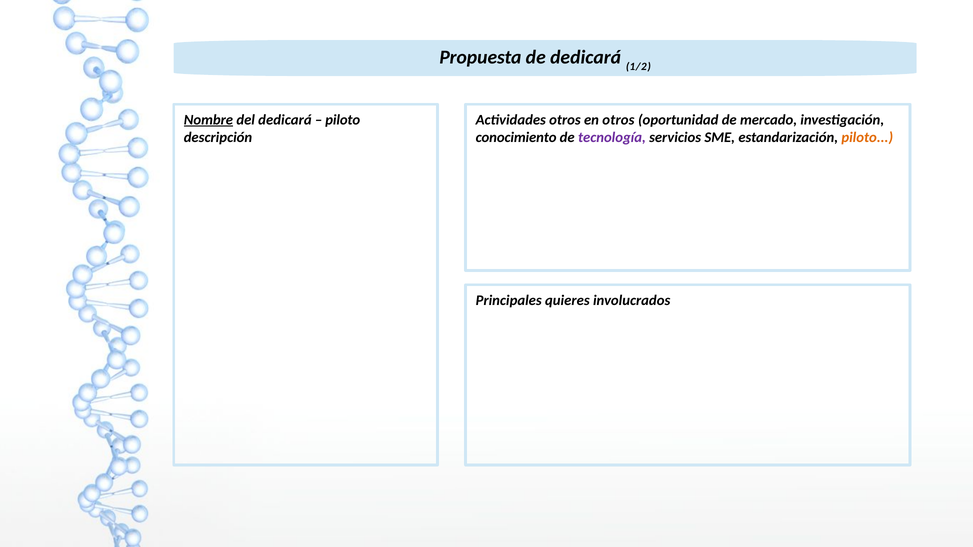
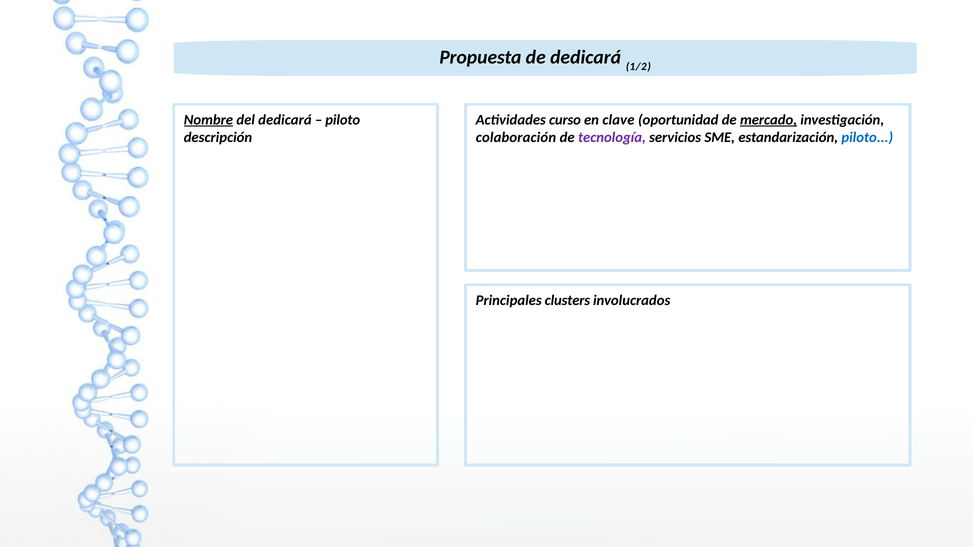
Actividades otros: otros -> curso
en otros: otros -> clave
mercado underline: none -> present
conocimiento: conocimiento -> colaboración
piloto at (867, 137) colour: orange -> blue
quieres: quieres -> clusters
